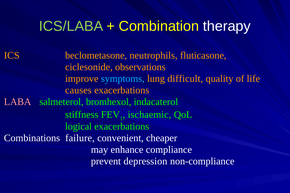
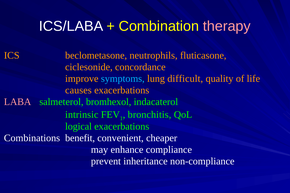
ICS/LABA colour: light green -> white
therapy colour: white -> pink
observations: observations -> concordance
stiffness: stiffness -> intrinsic
ischaemic: ischaemic -> bronchitis
failure: failure -> benefit
depression: depression -> inheritance
